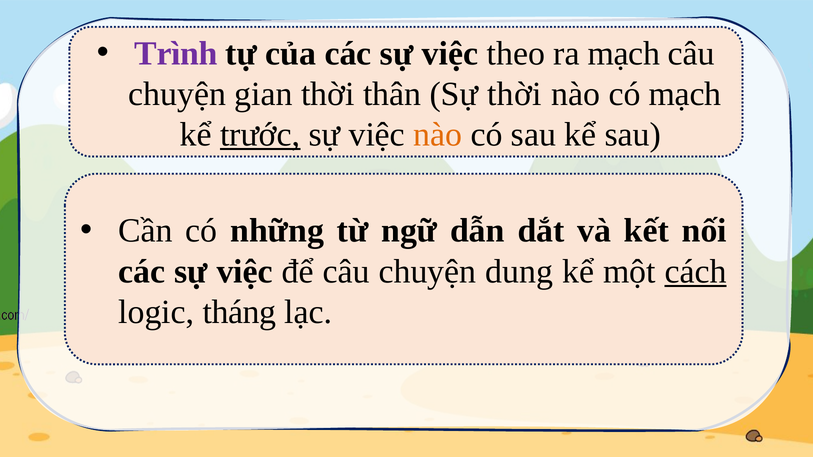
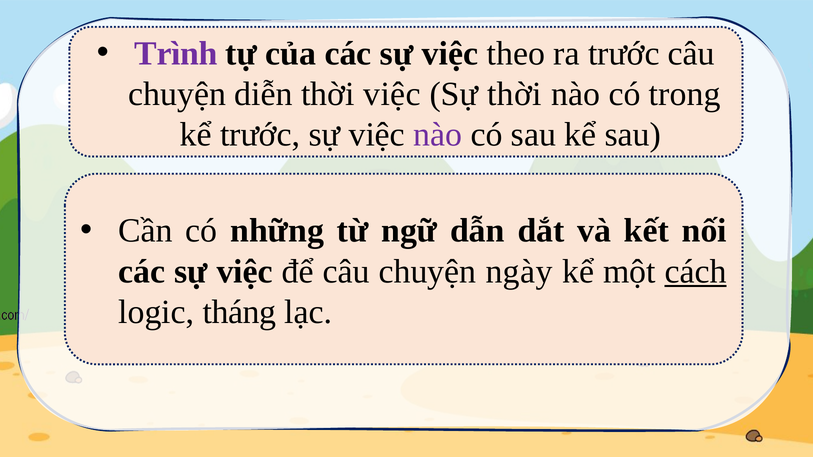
ra mạch: mạch -> trước
gian: gian -> diễn
thời thân: thân -> việc
có mạch: mạch -> trong
trước at (260, 135) underline: present -> none
nào at (438, 135) colour: orange -> purple
dung: dung -> ngày
